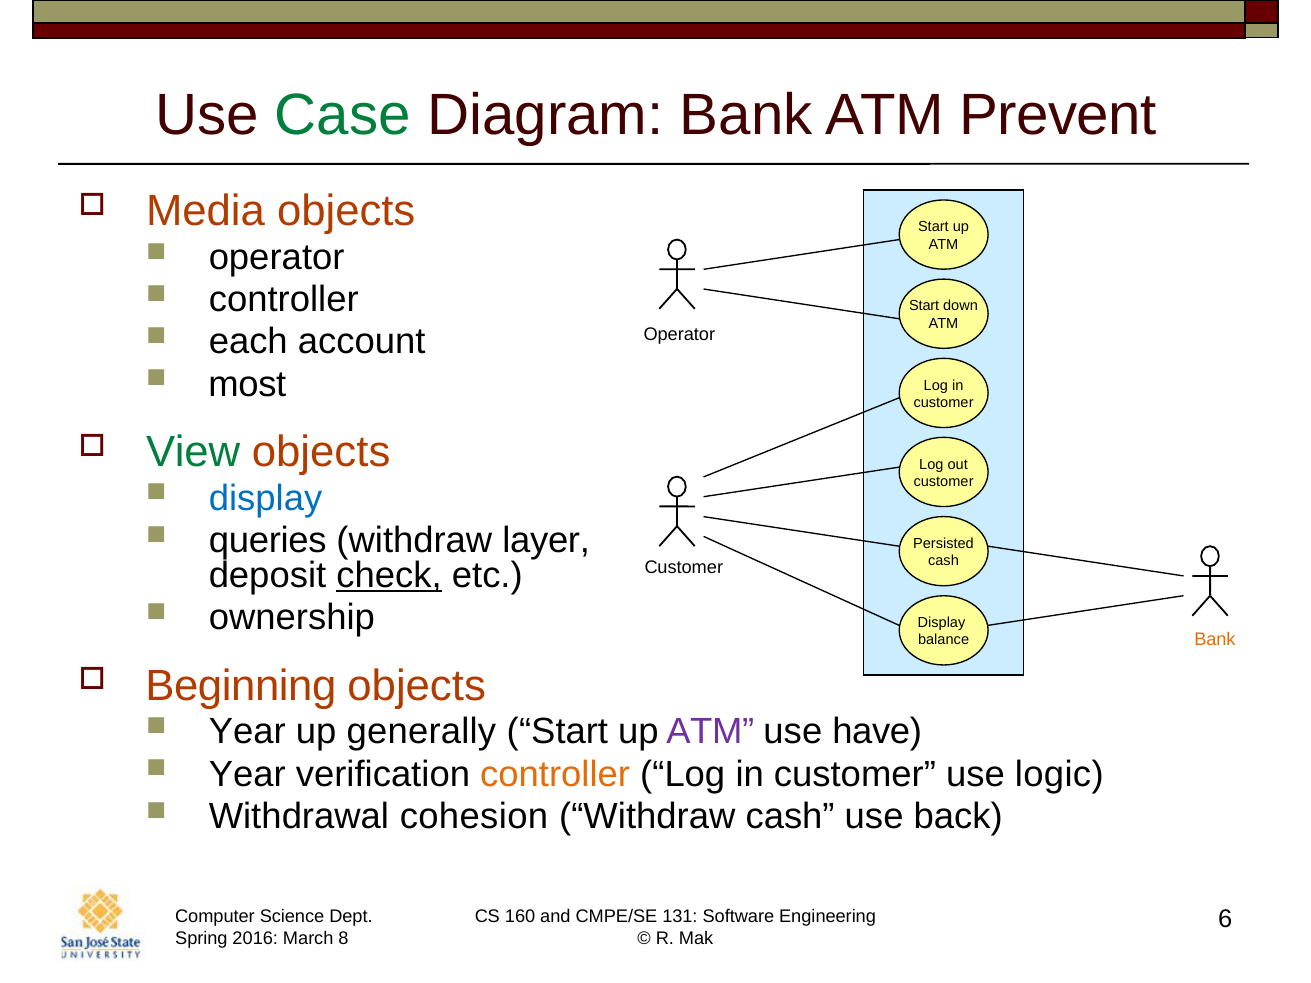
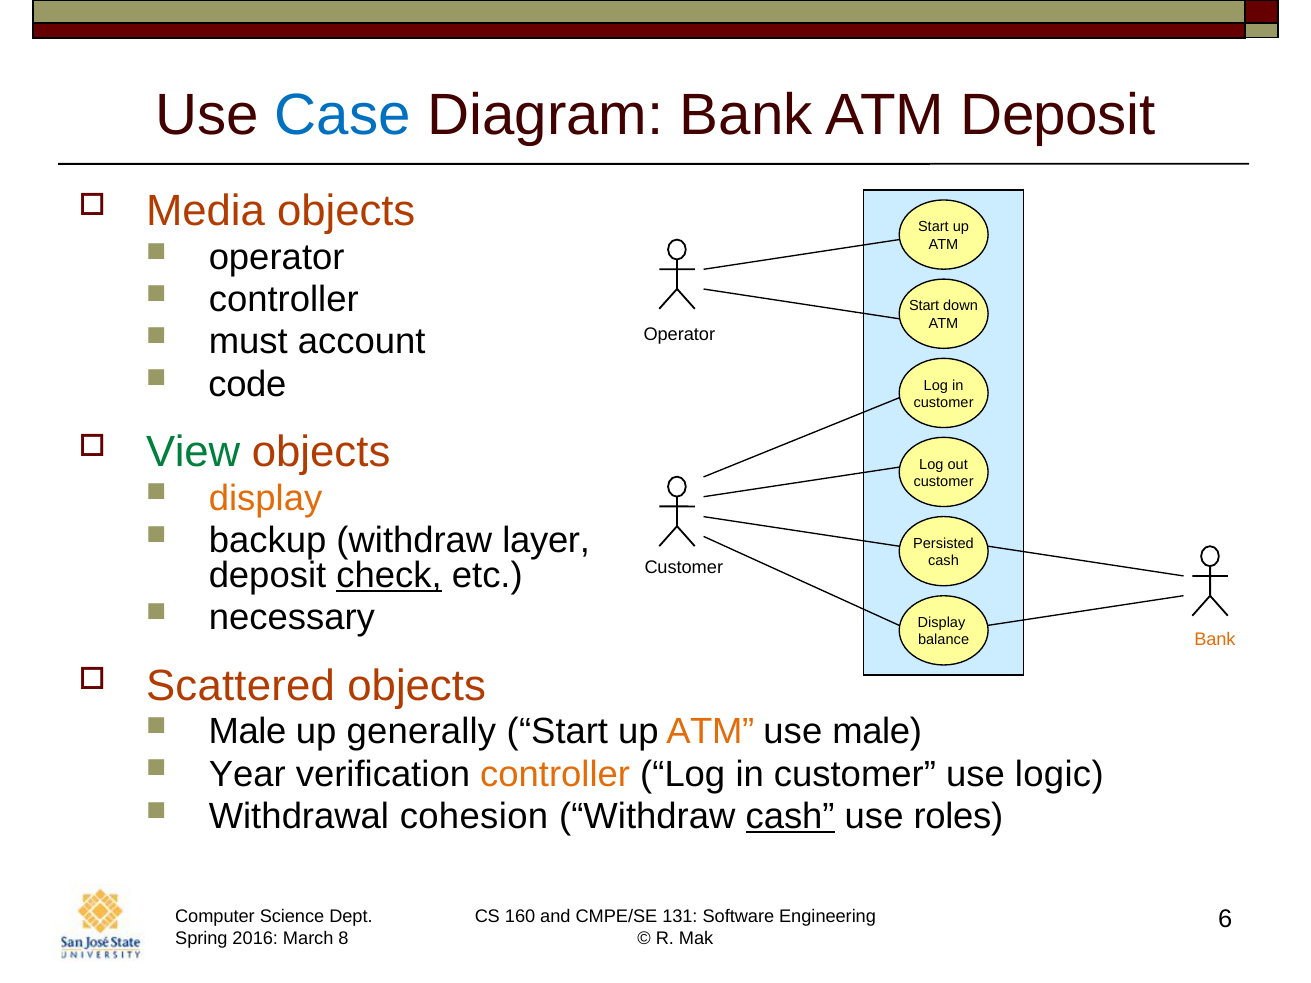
Case colour: green -> blue
ATM Prevent: Prevent -> Deposit
each: each -> must
most: most -> code
display at (266, 498) colour: blue -> orange
queries: queries -> backup
ownership: ownership -> necessary
Beginning: Beginning -> Scattered
Year at (247, 732): Year -> Male
ATM at (710, 732) colour: purple -> orange
use have: have -> male
cash at (790, 817) underline: none -> present
back: back -> roles
